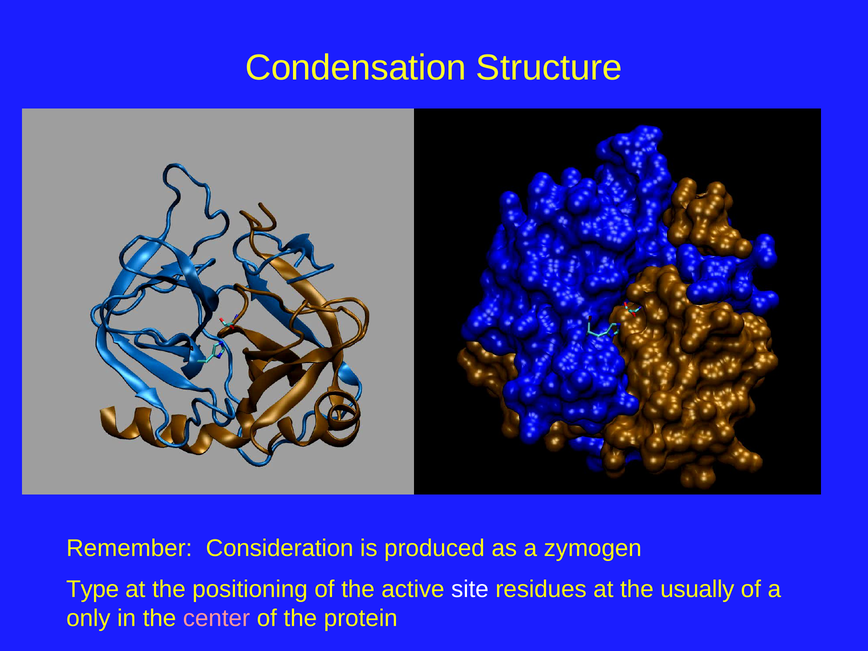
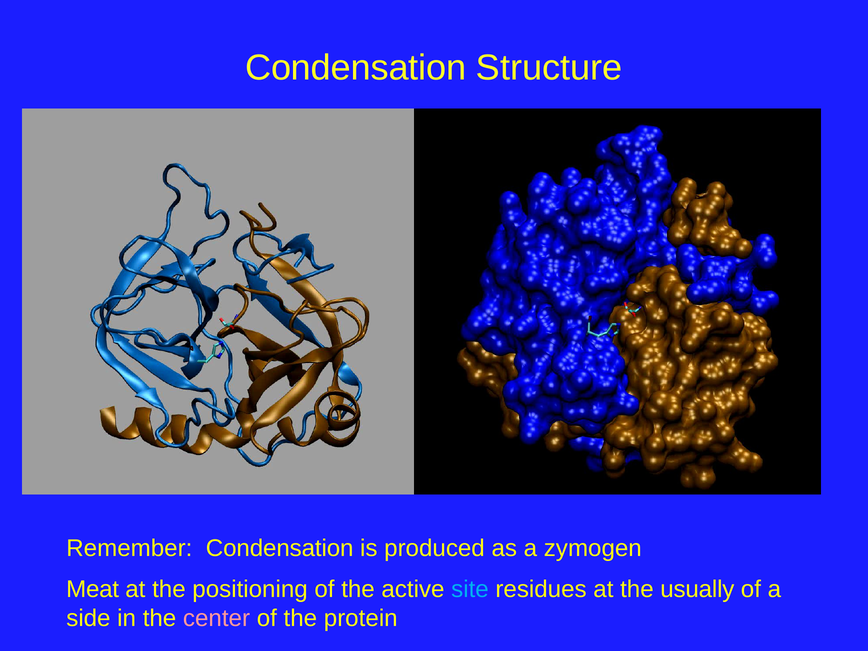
Remember Consideration: Consideration -> Condensation
Type: Type -> Meat
site colour: white -> light blue
only: only -> side
